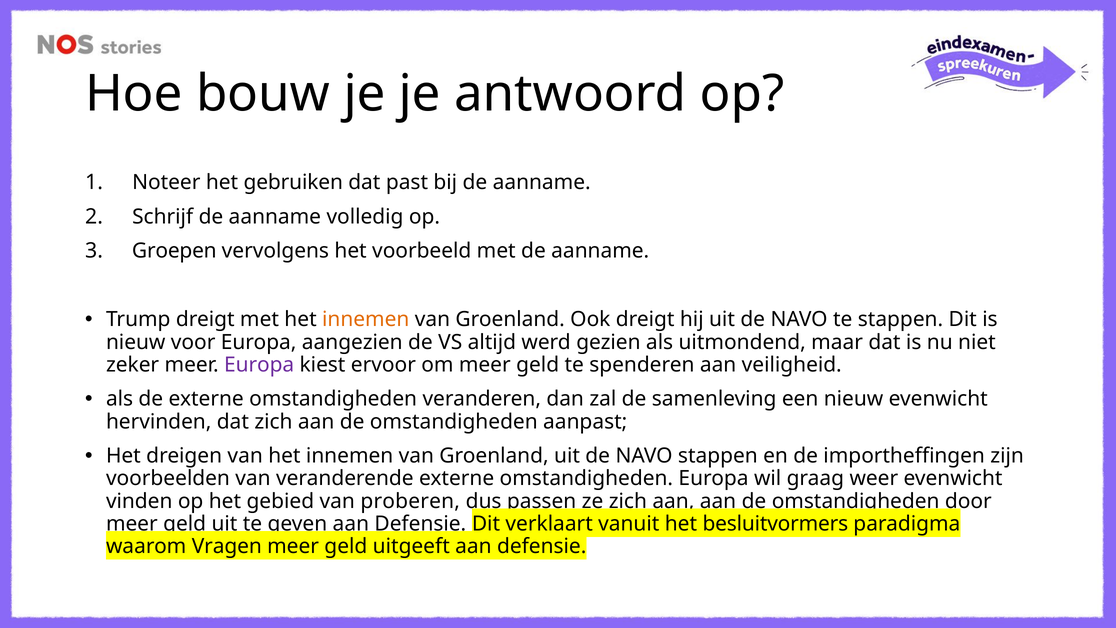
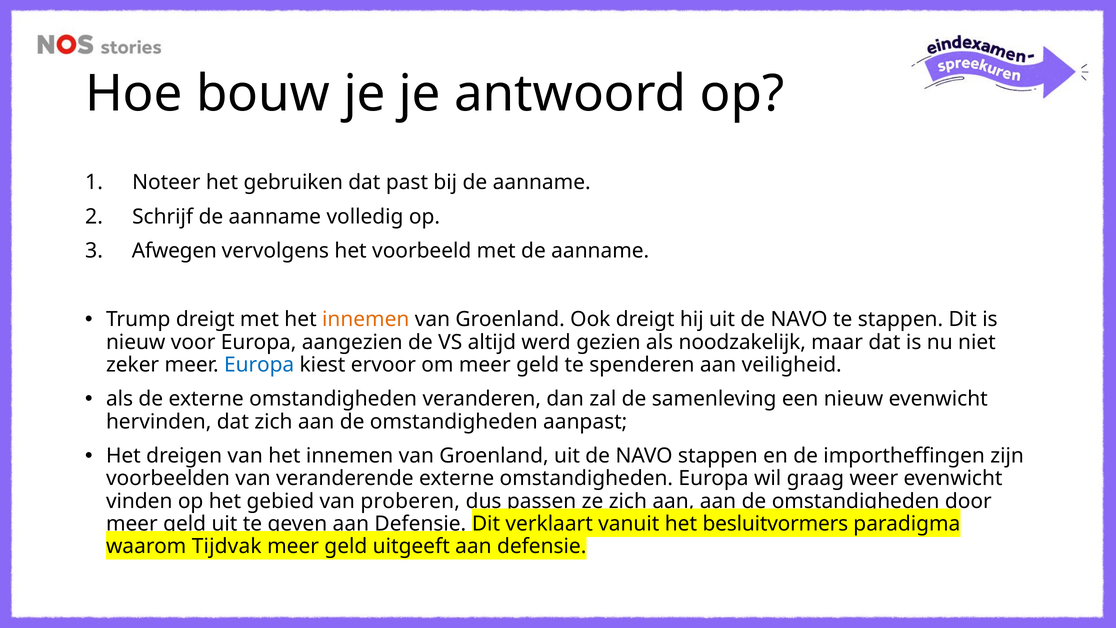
Groepen: Groepen -> Afwegen
uitmondend: uitmondend -> noodzakelijk
Europa at (259, 365) colour: purple -> blue
Vragen: Vragen -> Tijdvak
